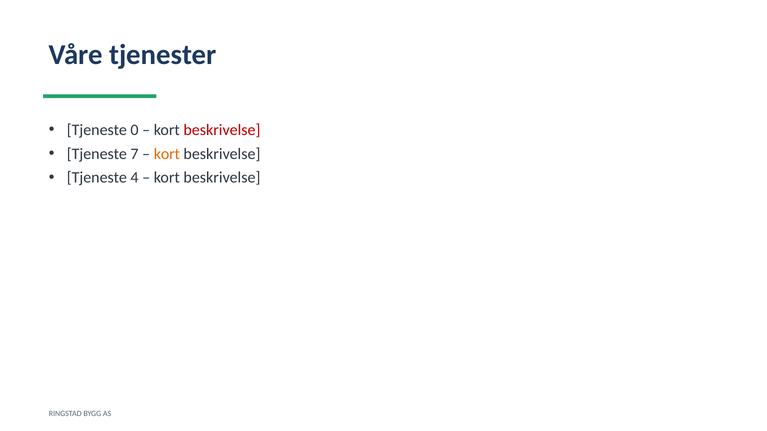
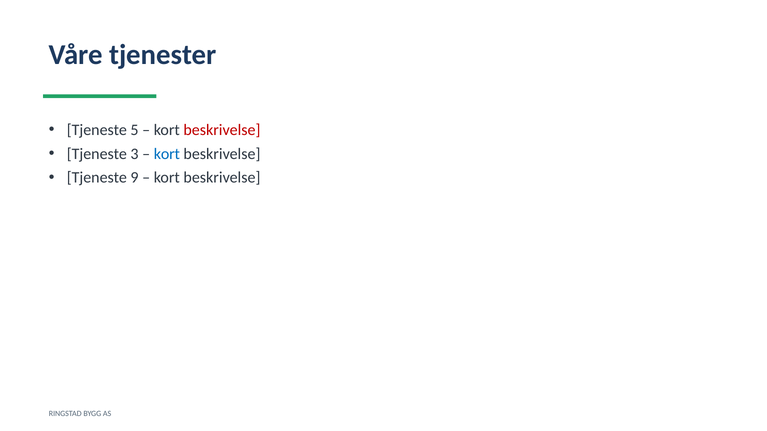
0: 0 -> 5
7: 7 -> 3
kort at (167, 154) colour: orange -> blue
4: 4 -> 9
